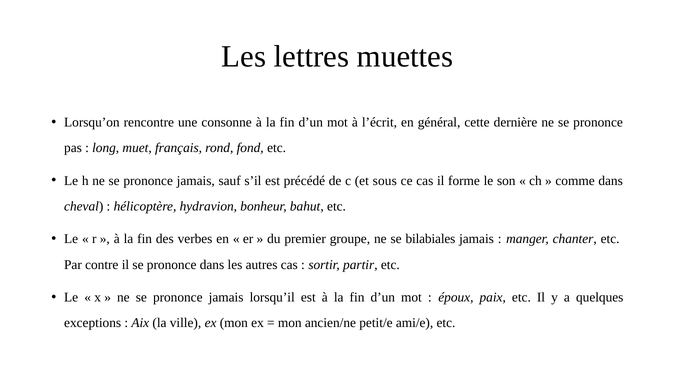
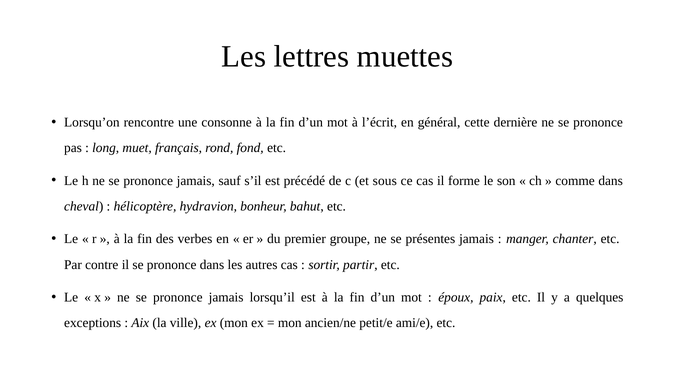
bilabiales: bilabiales -> présentes
